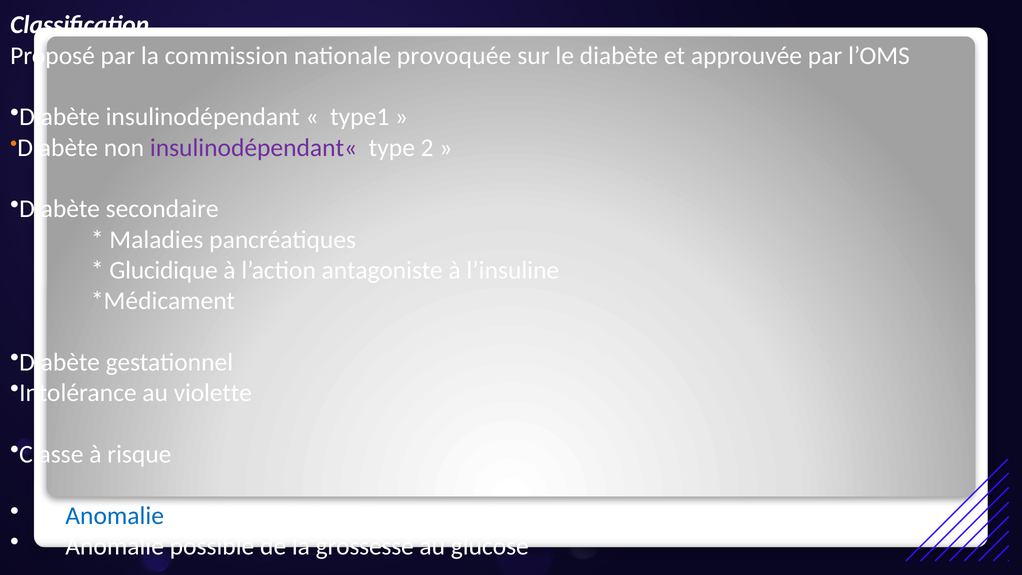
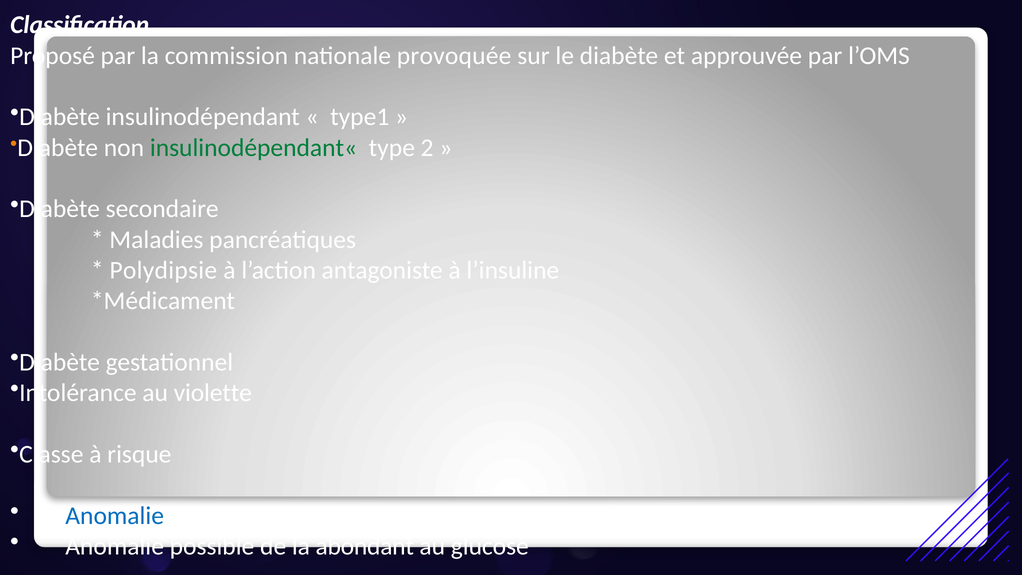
insulinodépendant« colour: purple -> green
Glucidique: Glucidique -> Polydipsie
grossesse: grossesse -> abondant
